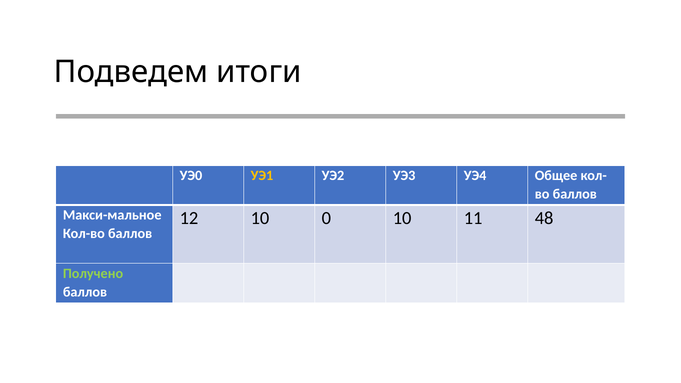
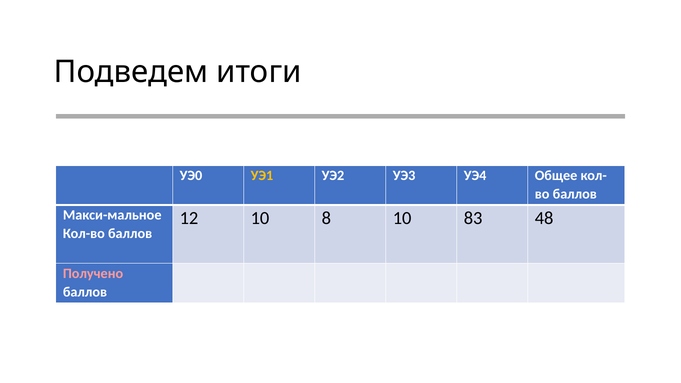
0: 0 -> 8
11: 11 -> 83
Получено colour: light green -> pink
